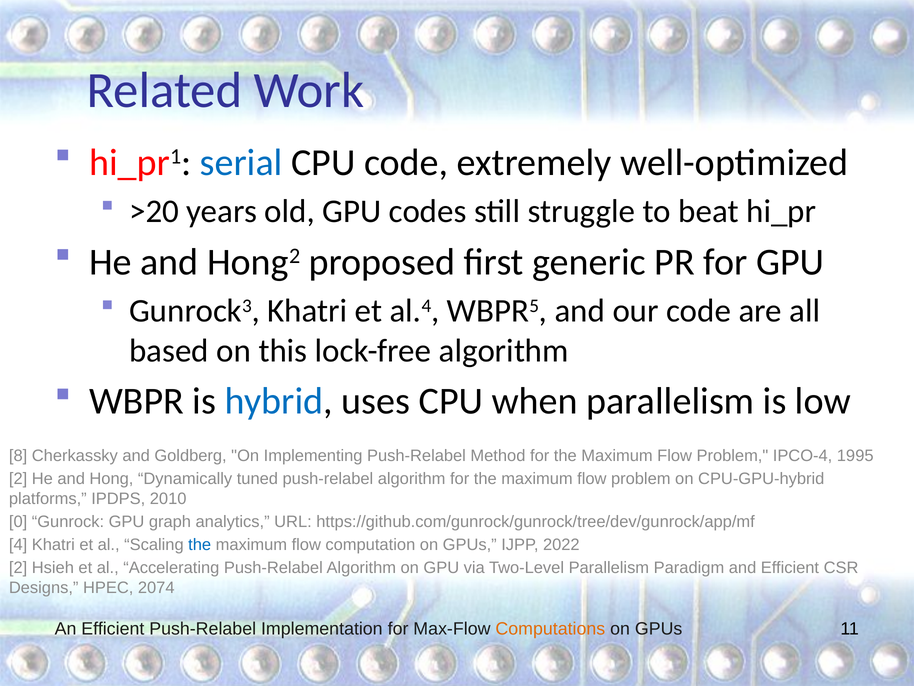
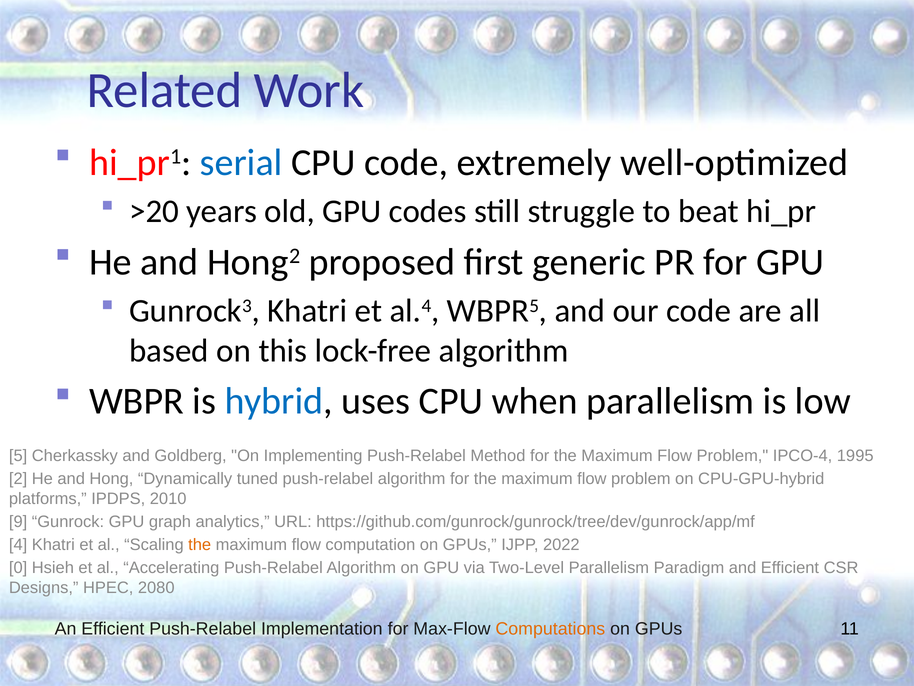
8: 8 -> 5
0: 0 -> 9
the at (200, 544) colour: blue -> orange
2 at (18, 568): 2 -> 0
2074: 2074 -> 2080
